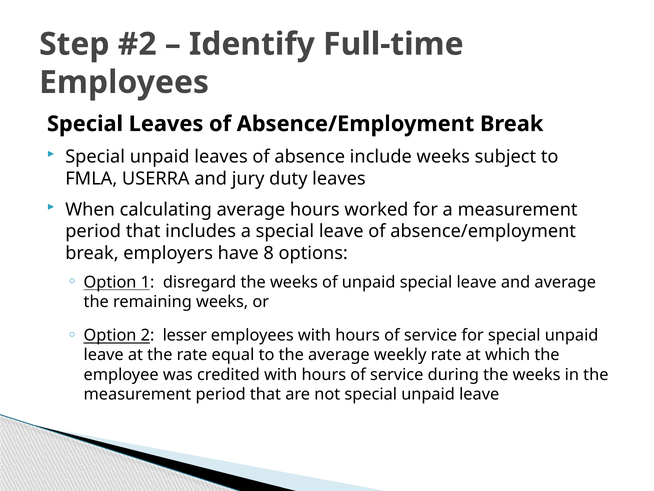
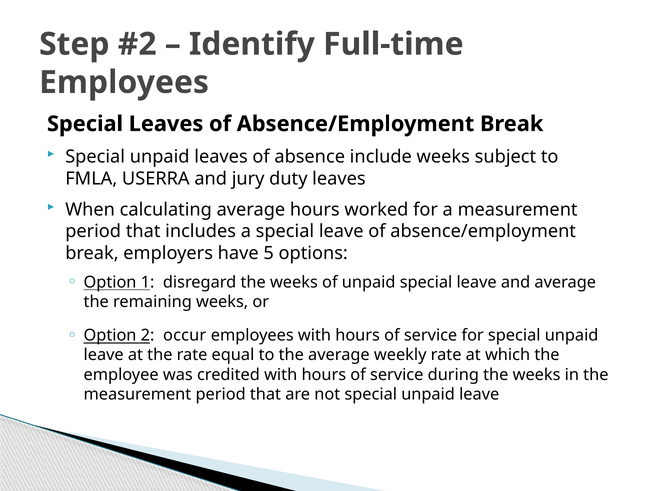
8: 8 -> 5
lesser: lesser -> occur
